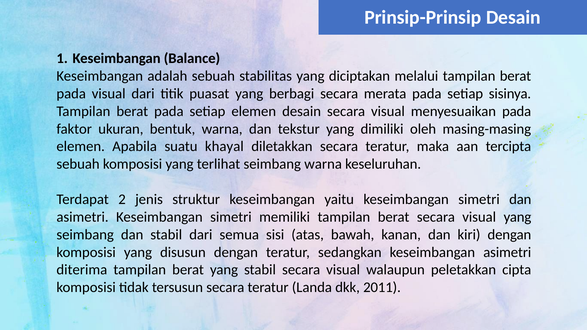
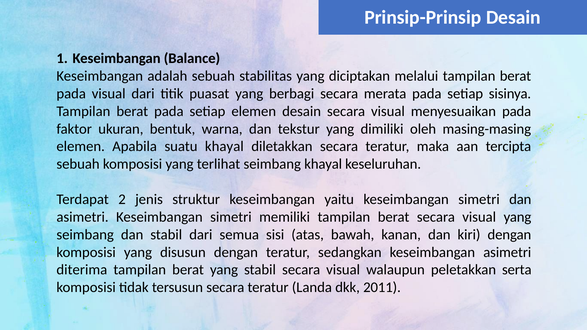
seimbang warna: warna -> khayal
cipta: cipta -> serta
